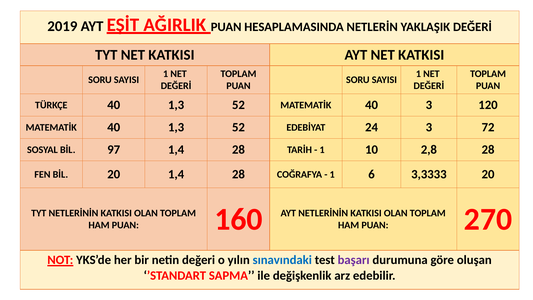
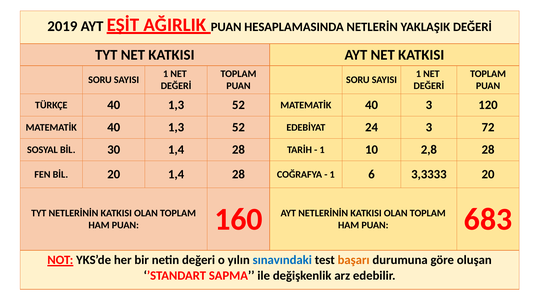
97: 97 -> 30
270: 270 -> 683
başarı colour: purple -> orange
